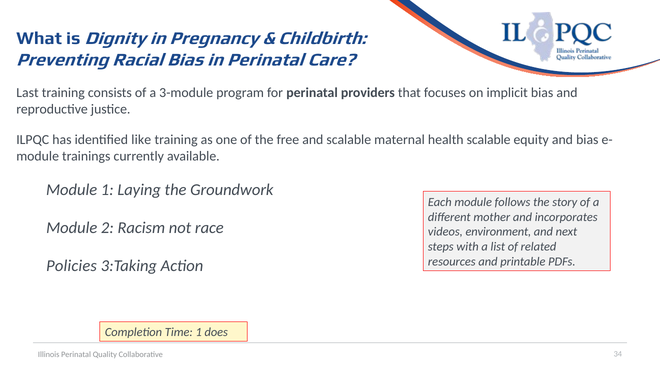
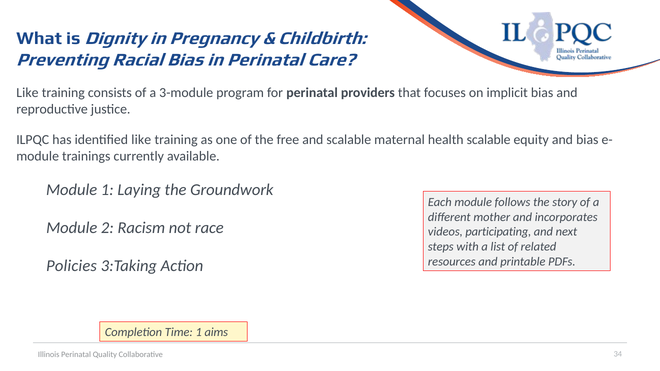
Last at (27, 93): Last -> Like
environment: environment -> participating
does: does -> aims
